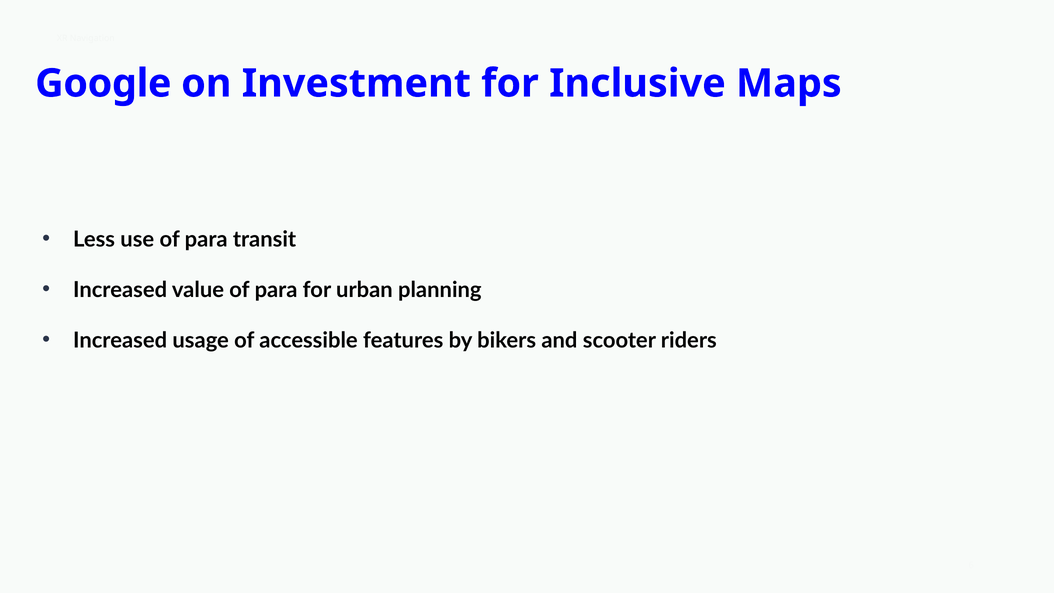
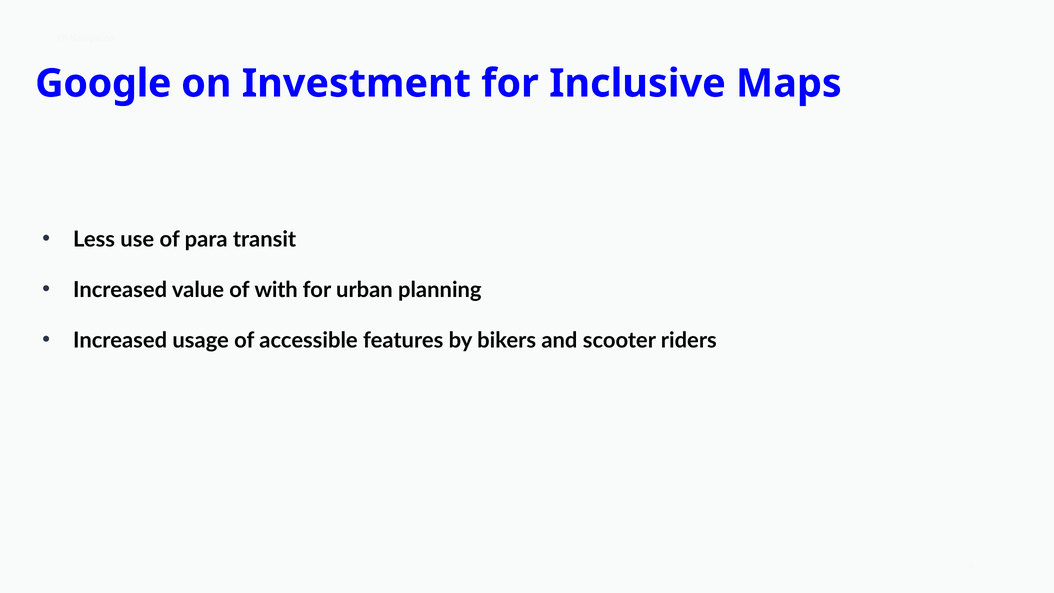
value of para: para -> with
